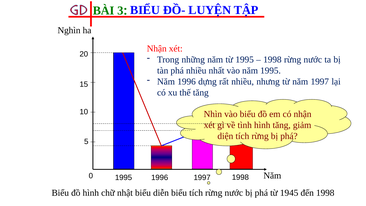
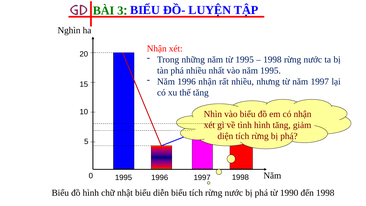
1996 dựng: dựng -> nhận
1945: 1945 -> 1990
